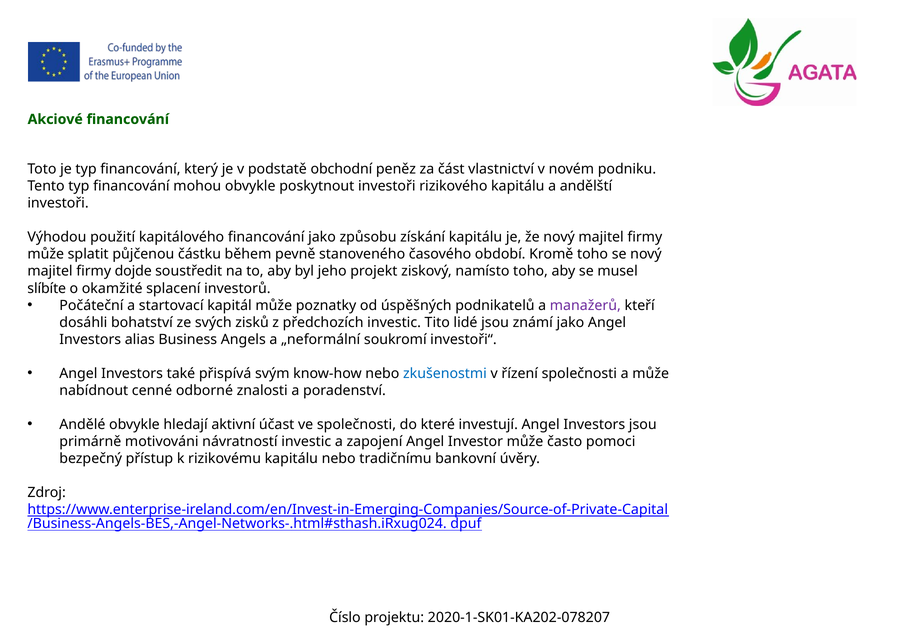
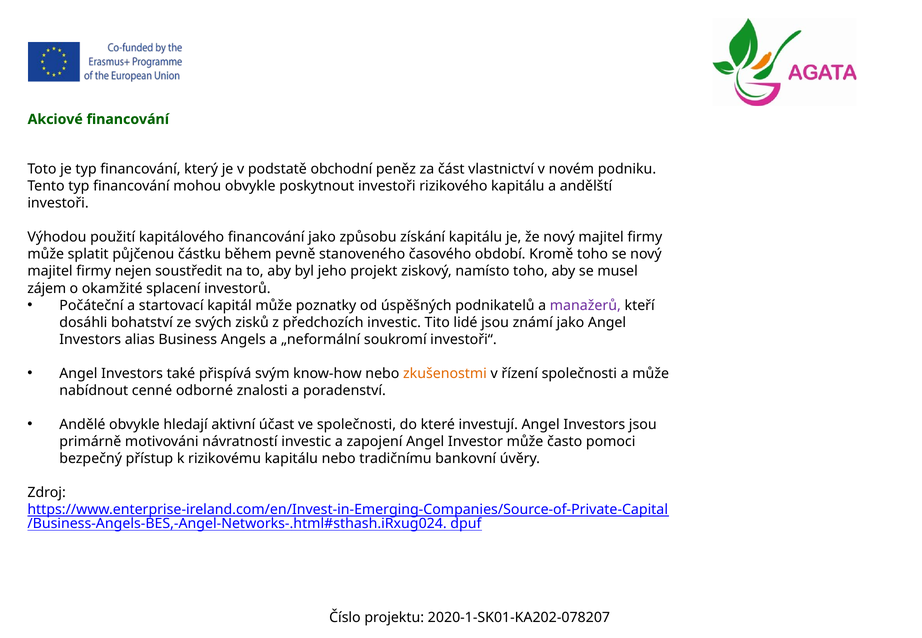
dojde: dojde -> nejen
slíbíte: slíbíte -> zájem
zkušenostmi colour: blue -> orange
